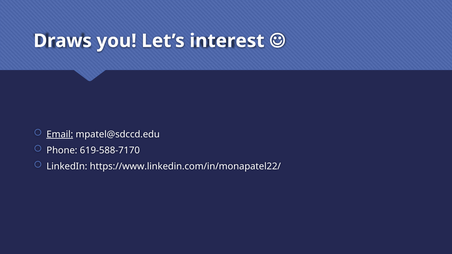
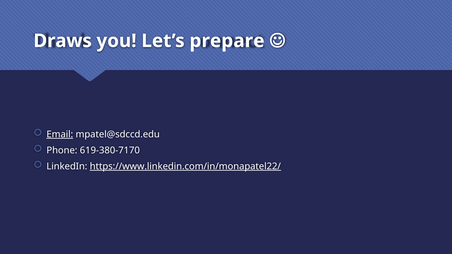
interest: interest -> prepare
619-588-7170: 619-588-7170 -> 619-380-7170
https://www.linkedin.com/in/monapatel22/ underline: none -> present
